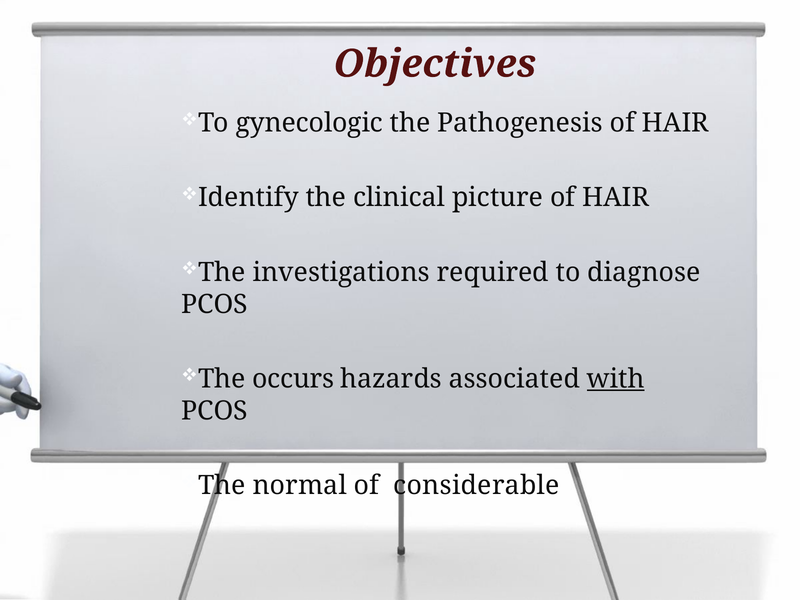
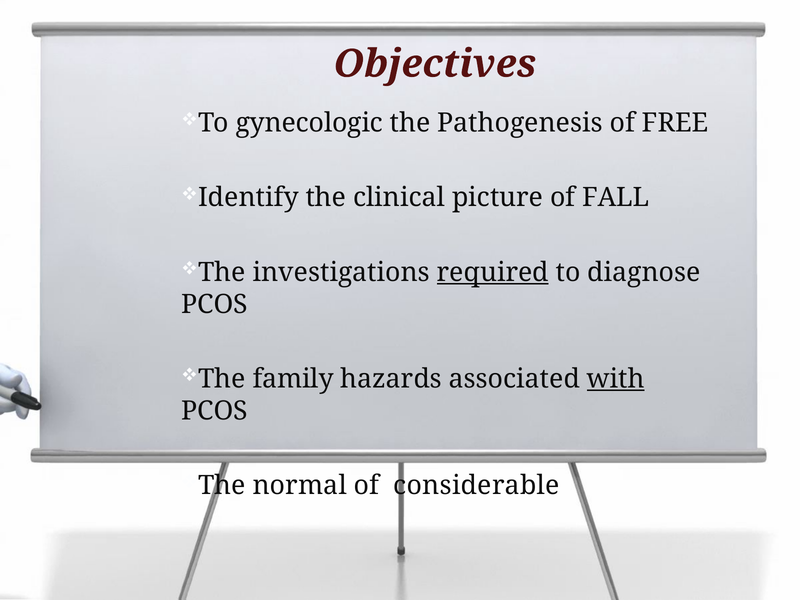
Pathogenesis of HAIR: HAIR -> FREE
picture of HAIR: HAIR -> FALL
required underline: none -> present
occurs: occurs -> family
